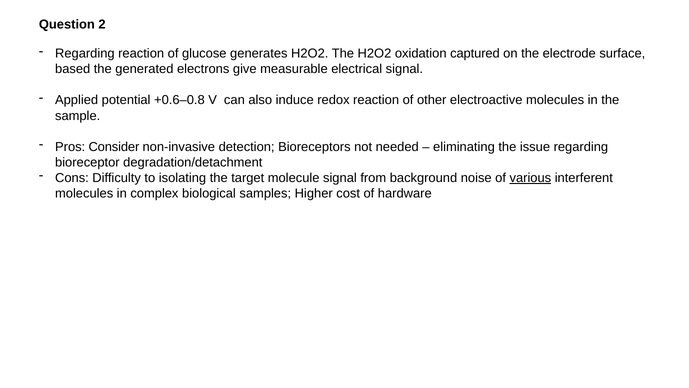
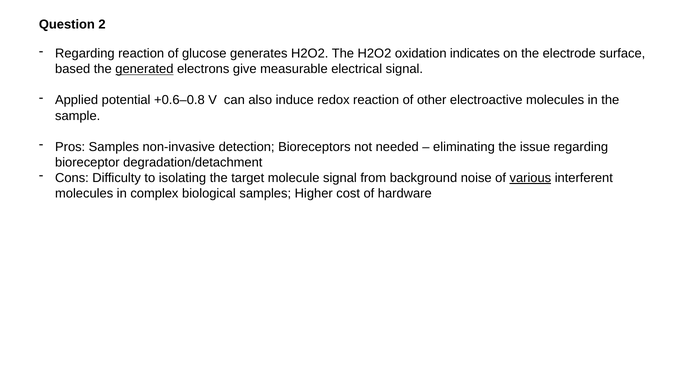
captured: captured -> indicates
generated underline: none -> present
Pros Consider: Consider -> Samples
